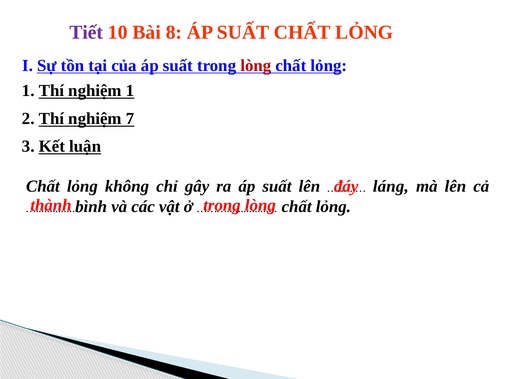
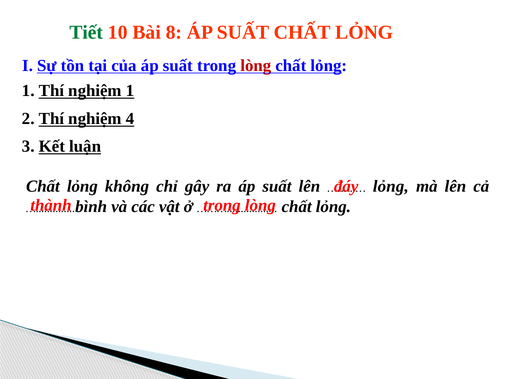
Tiết colour: purple -> green
7: 7 -> 4
láng at (391, 187): láng -> lỏng
